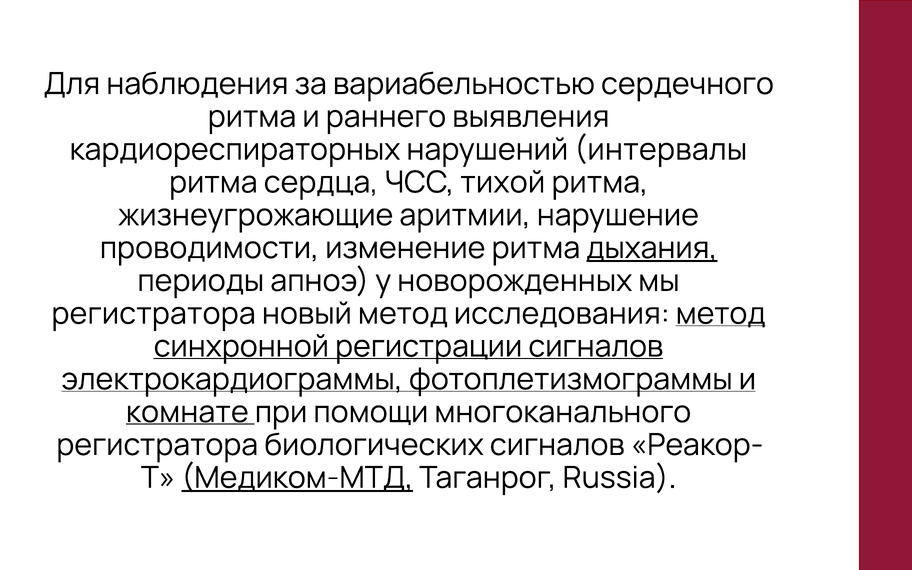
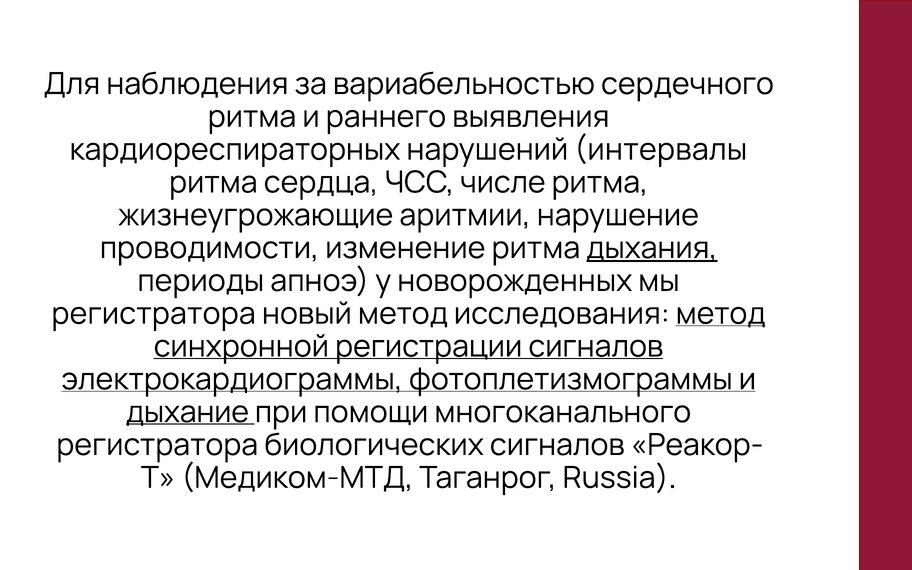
тихой: тихой -> числе
комнате: комнате -> дыхание
Медиком-МТД underline: present -> none
